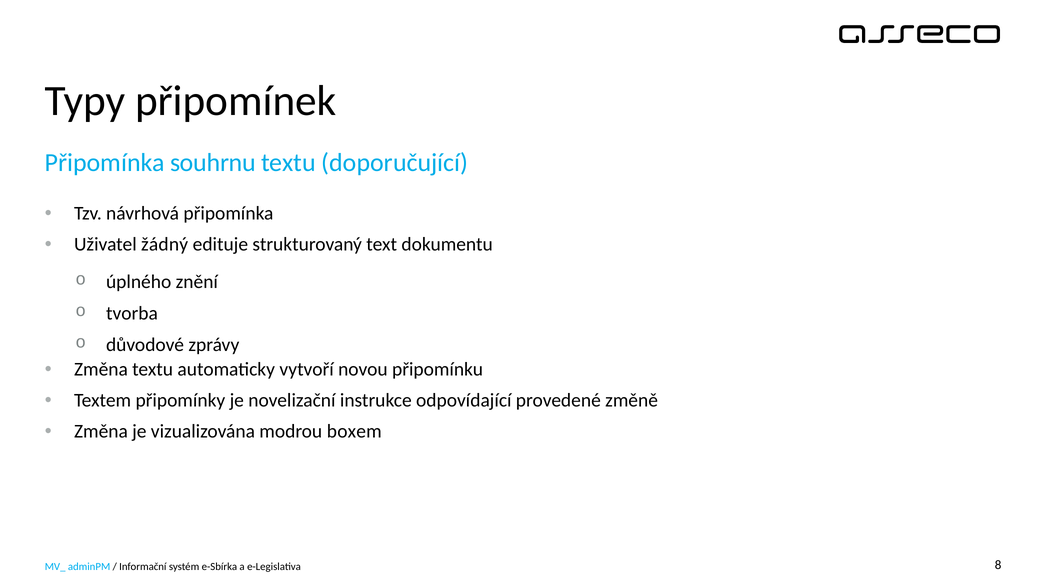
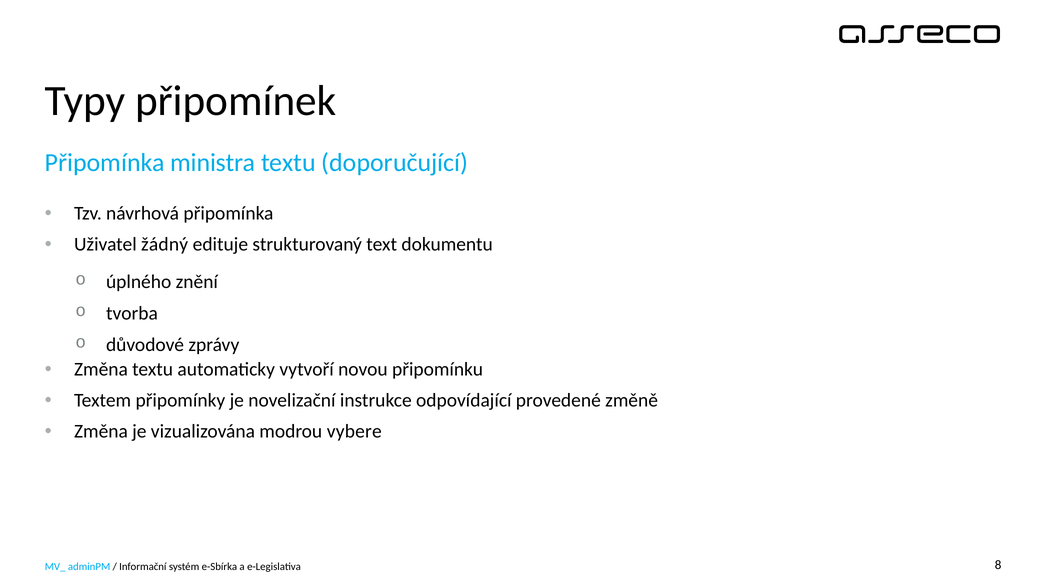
souhrnu: souhrnu -> ministra
boxem: boxem -> vybere
